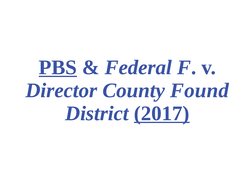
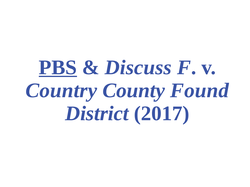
Federal: Federal -> Discuss
Director: Director -> Country
2017 underline: present -> none
